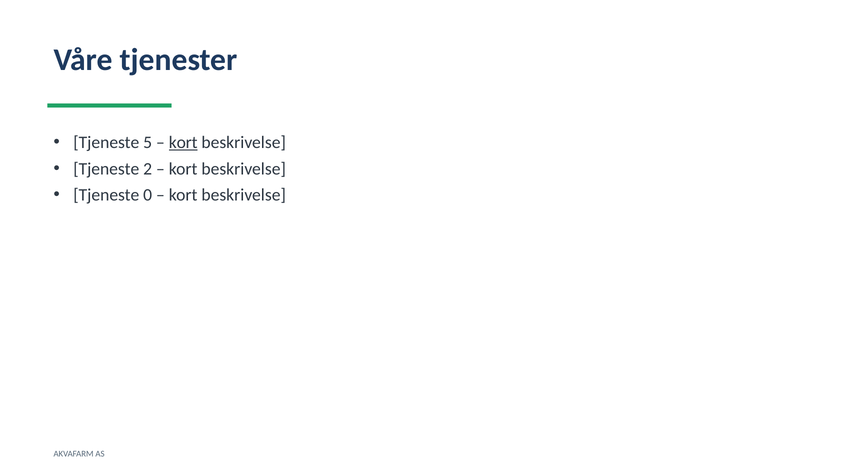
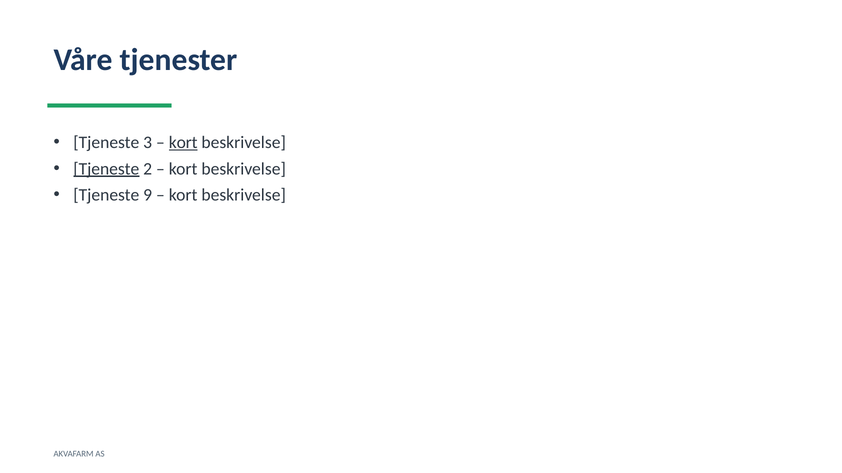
5: 5 -> 3
Tjeneste at (106, 169) underline: none -> present
0: 0 -> 9
